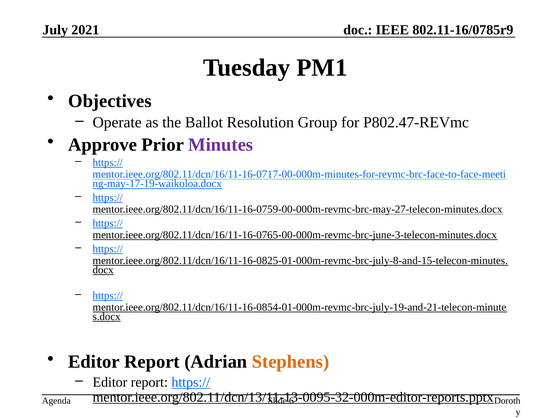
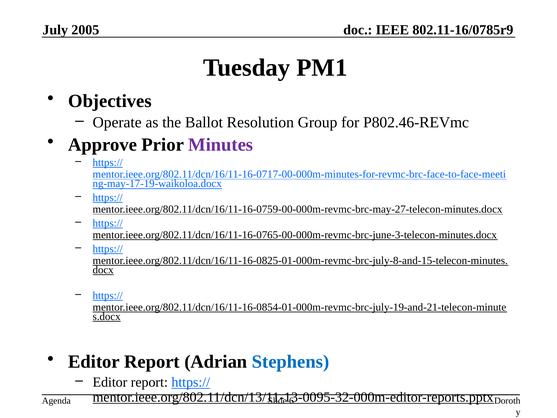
2021: 2021 -> 2005
P802.47-REVmc: P802.47-REVmc -> P802.46-REVmc
Stephens colour: orange -> blue
